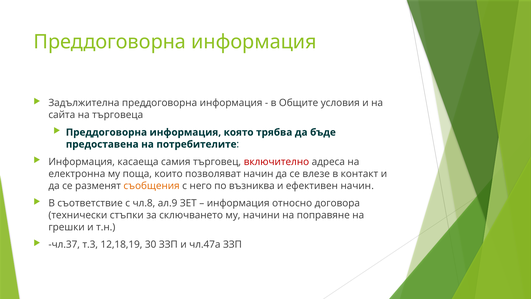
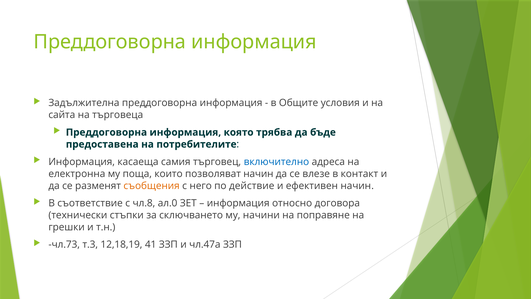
включително colour: red -> blue
възниква: възниква -> действие
ал.9: ал.9 -> ал.0
чл.37: чл.37 -> чл.73
30: 30 -> 41
